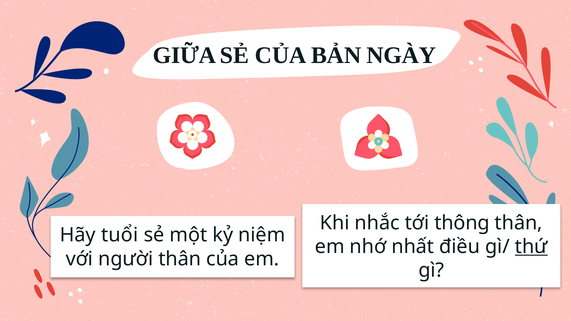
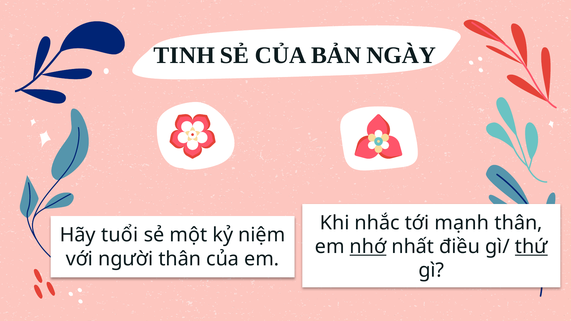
GIỮA: GIỮA -> TINH
thông: thông -> mạnh
nhớ underline: none -> present
